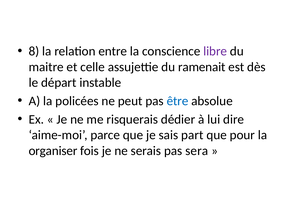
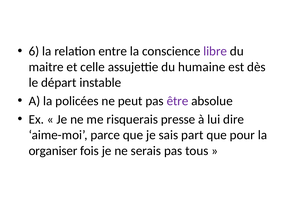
8: 8 -> 6
ramenait: ramenait -> humaine
être colour: blue -> purple
dédier: dédier -> presse
sera: sera -> tous
